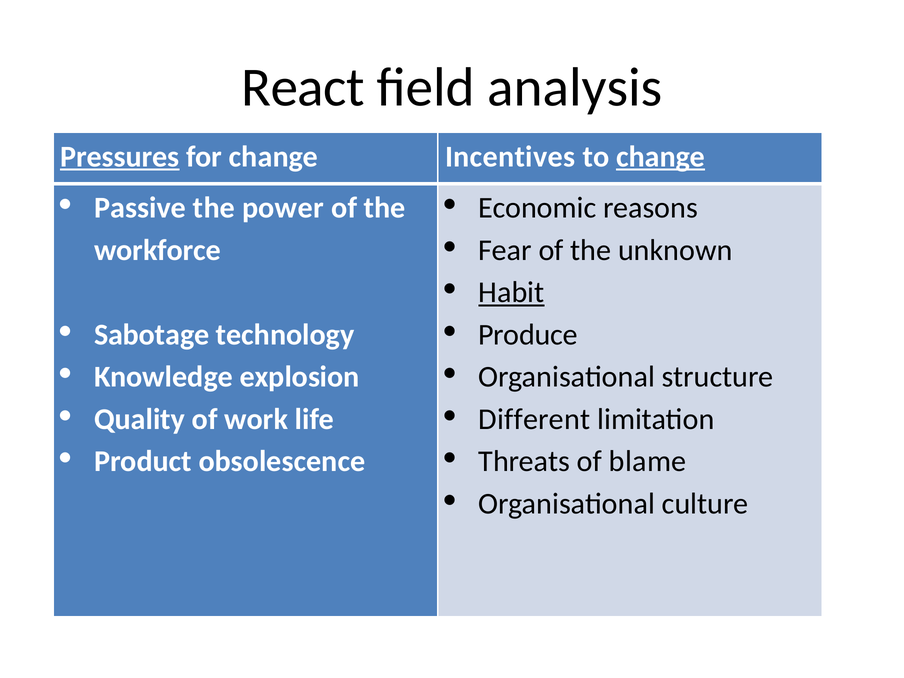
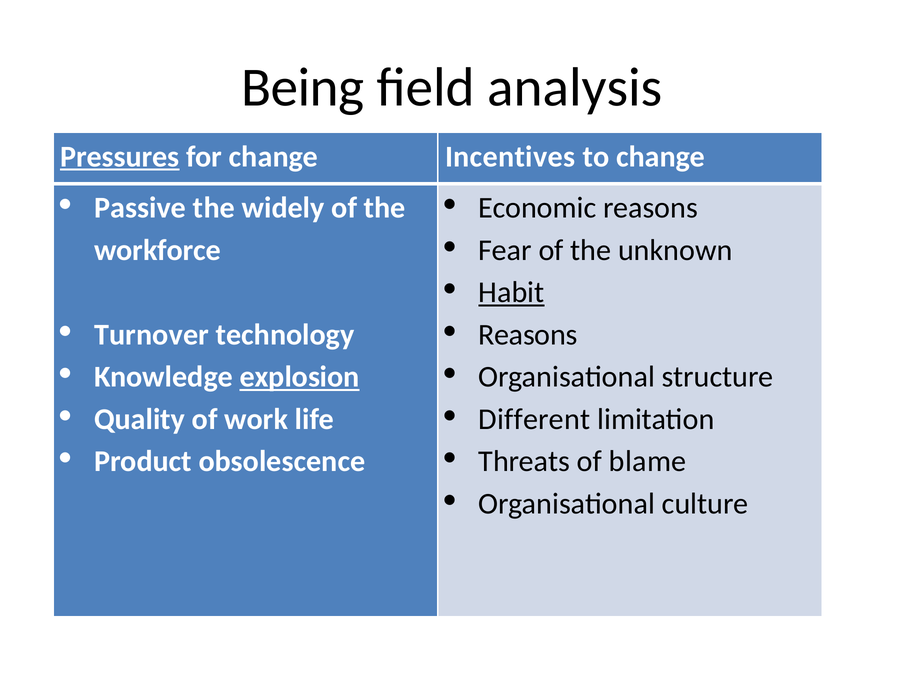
React: React -> Being
change at (661, 157) underline: present -> none
power: power -> widely
Sabotage: Sabotage -> Turnover
Produce at (528, 335): Produce -> Reasons
explosion underline: none -> present
